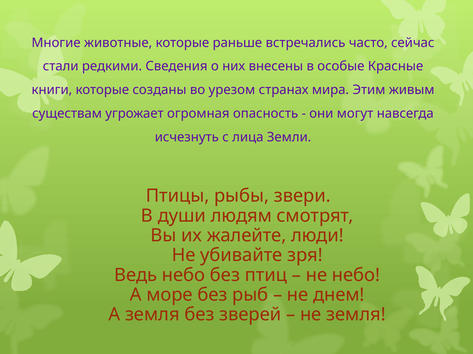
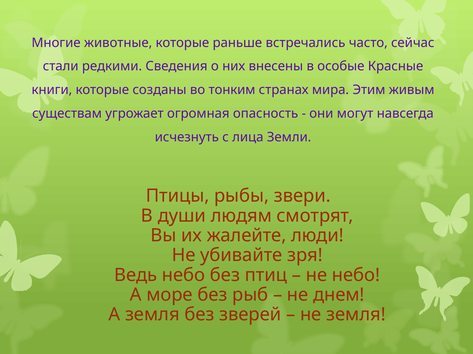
урезом: урезом -> тонким
